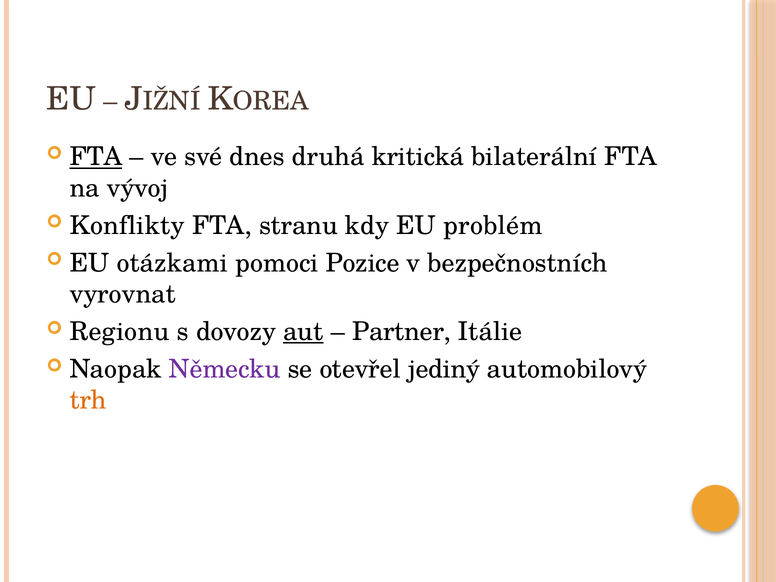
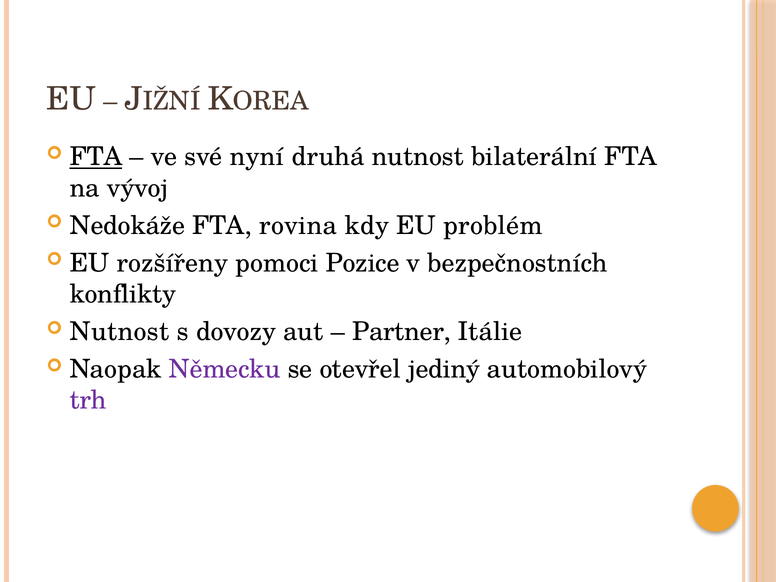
dnes: dnes -> nyní
druhá kritická: kritická -> nutnost
Konflikty: Konflikty -> Nedokáže
stranu: stranu -> rovina
otázkami: otázkami -> rozšířeny
vyrovnat: vyrovnat -> konflikty
Regionu at (120, 332): Regionu -> Nutnost
aut underline: present -> none
trh colour: orange -> purple
